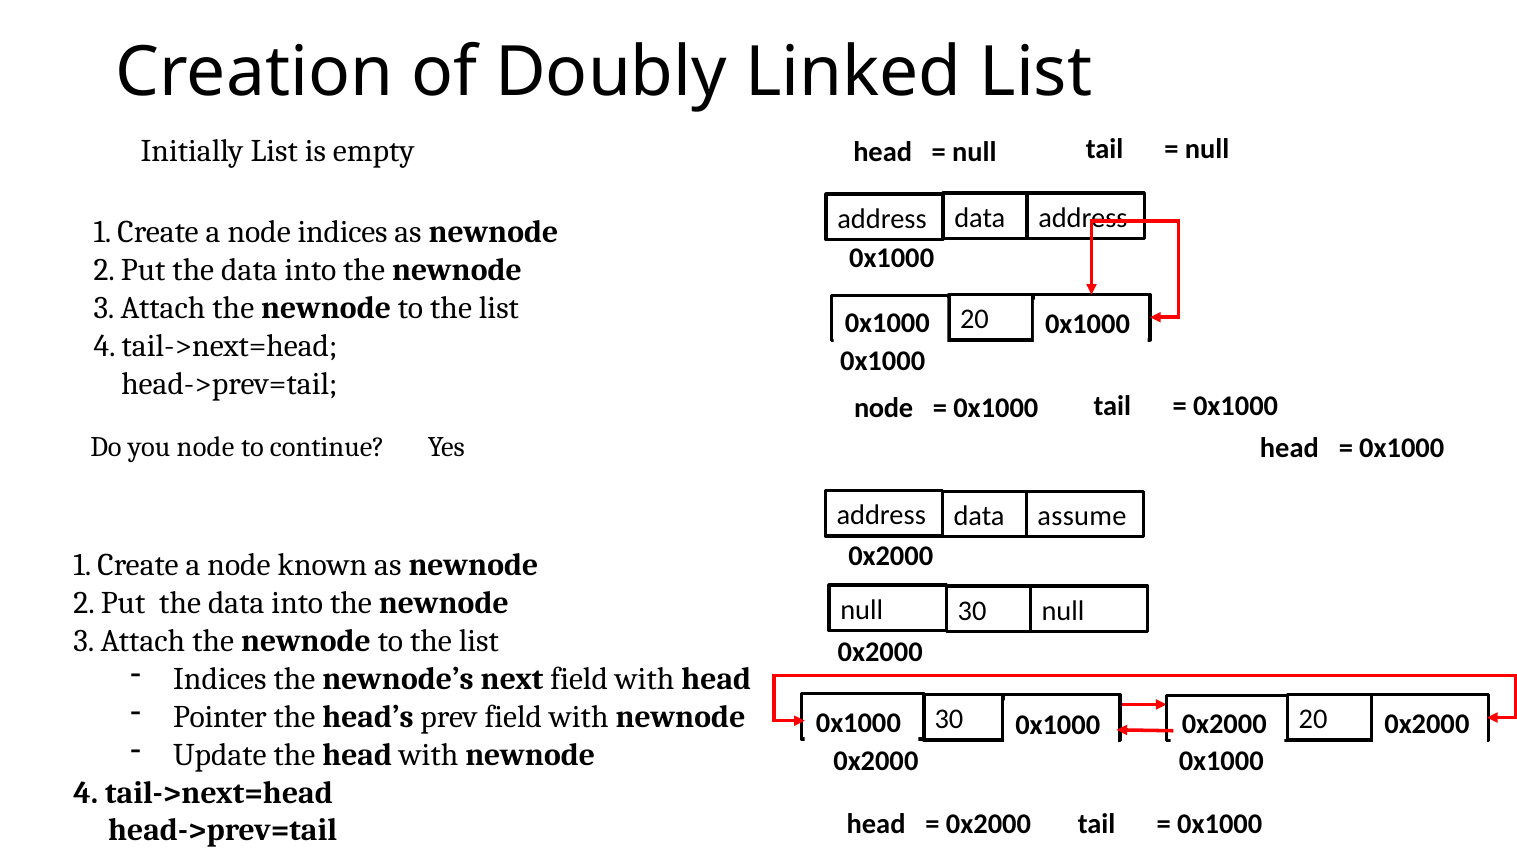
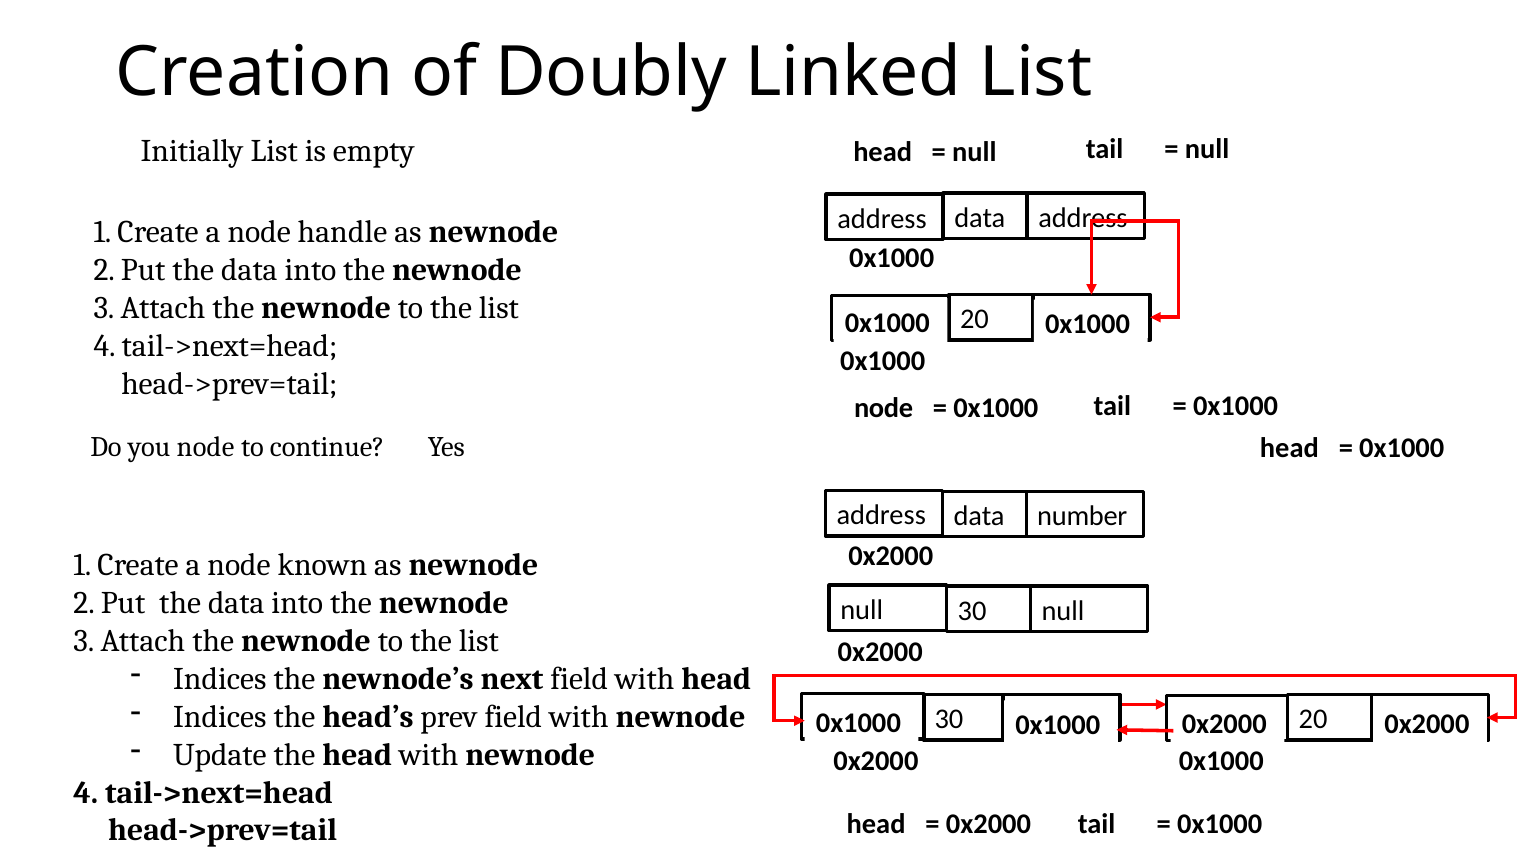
node indices: indices -> handle
assume: assume -> number
Pointer at (220, 717): Pointer -> Indices
